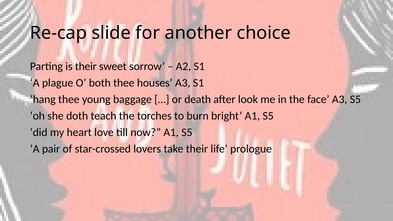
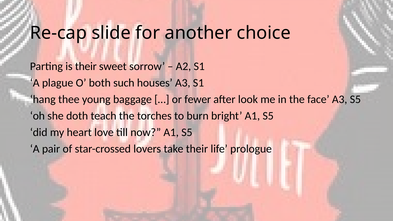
both thee: thee -> such
death: death -> fewer
